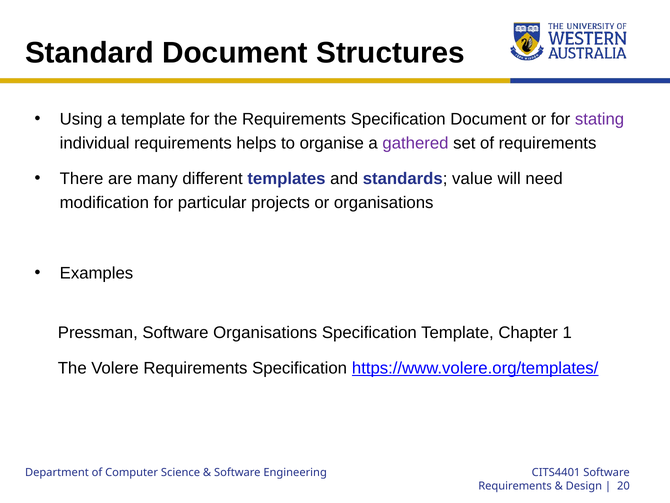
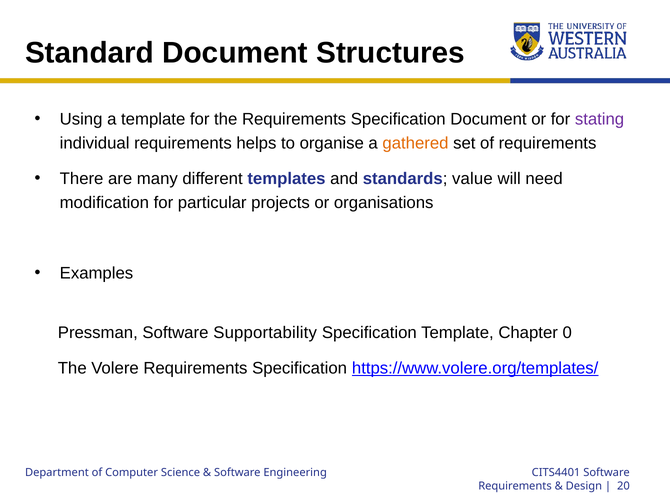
gathered colour: purple -> orange
Software Organisations: Organisations -> Supportability
1: 1 -> 0
